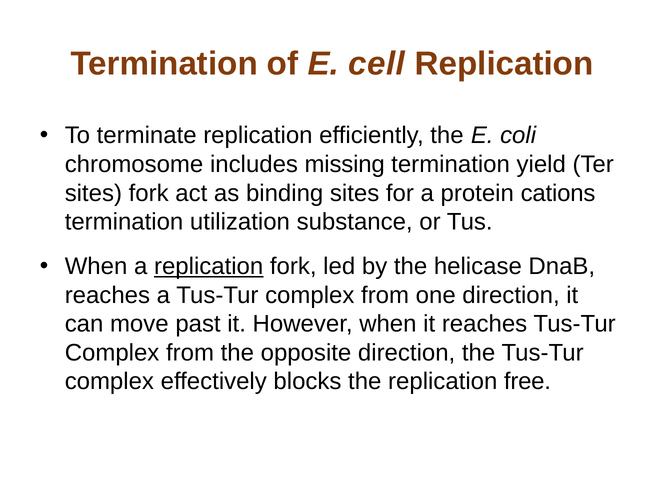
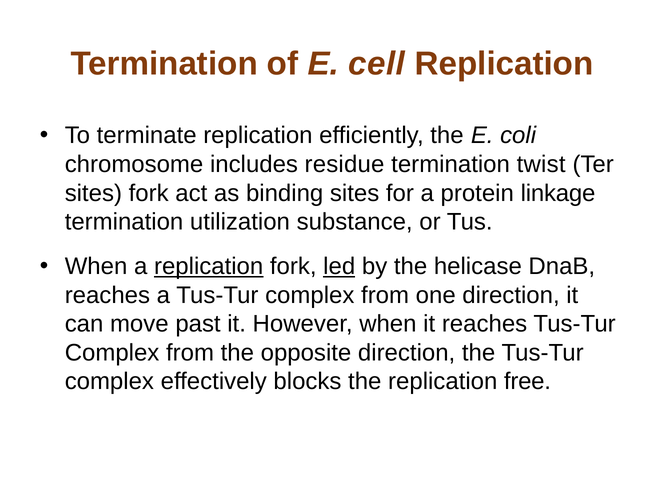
missing: missing -> residue
yield: yield -> twist
cations: cations -> linkage
led underline: none -> present
